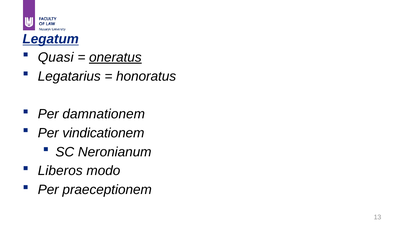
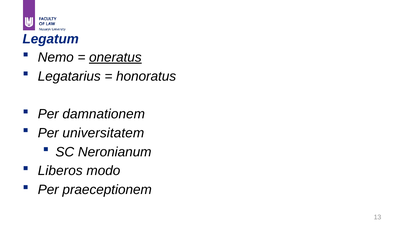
Legatum underline: present -> none
Quasi: Quasi -> Nemo
vindicationem: vindicationem -> universitatem
